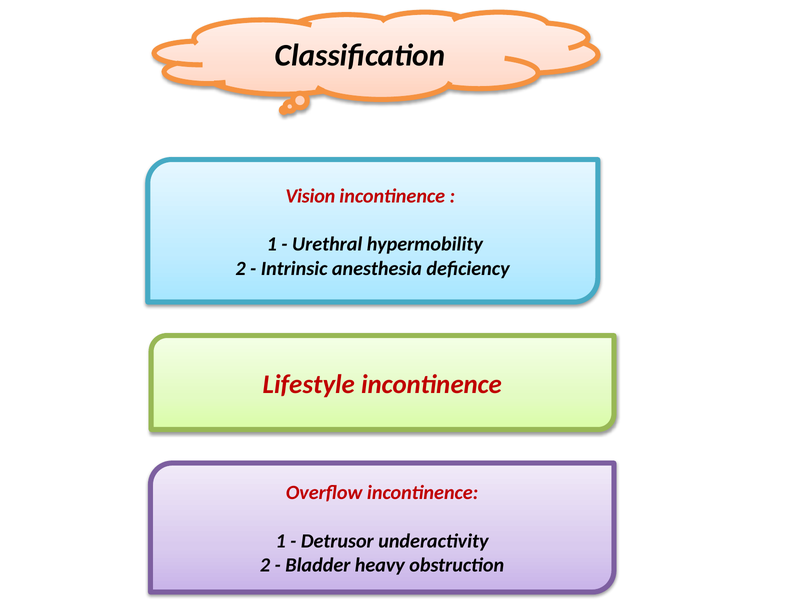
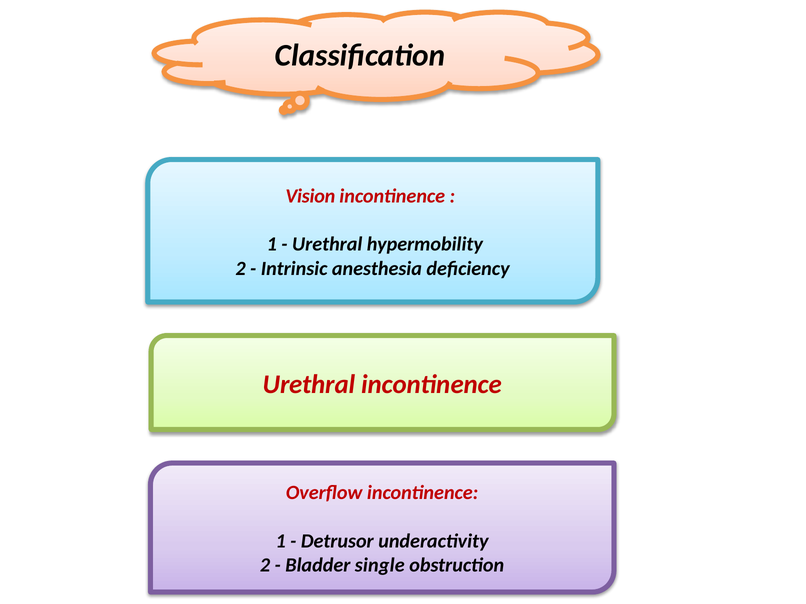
Lifestyle at (309, 385): Lifestyle -> Urethral
heavy: heavy -> single
